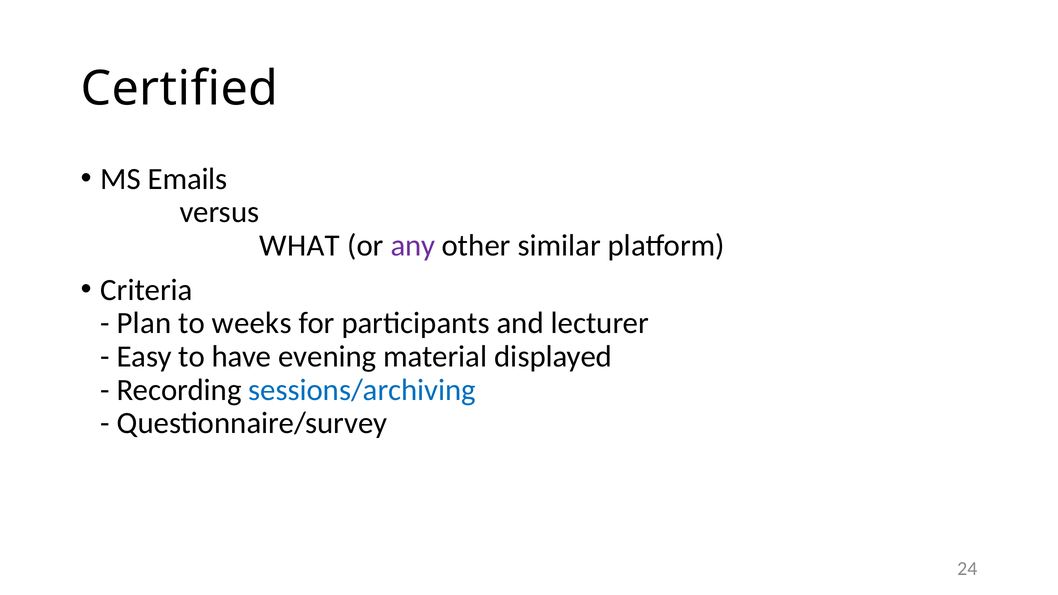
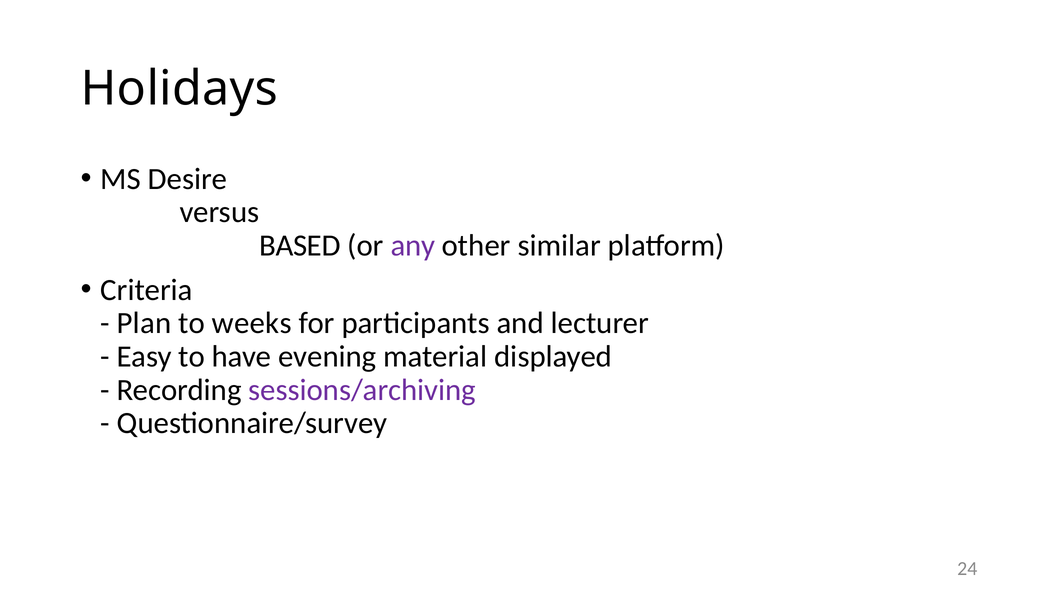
Certified: Certified -> Holidays
Emails: Emails -> Desire
WHAT: WHAT -> BASED
sessions/archiving colour: blue -> purple
